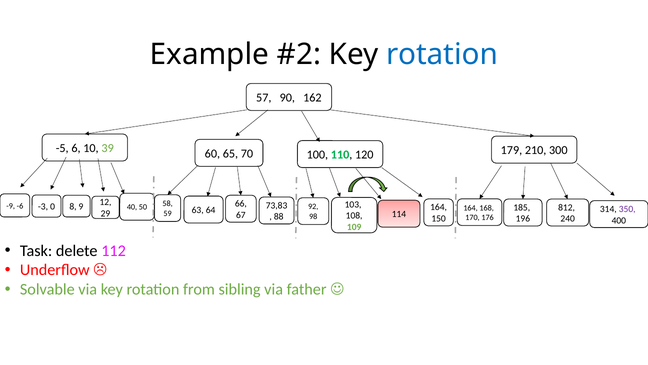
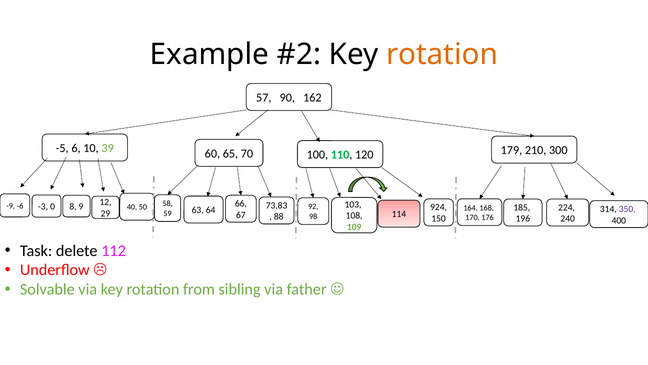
rotation at (442, 54) colour: blue -> orange
164 at (439, 207): 164 -> 924
812: 812 -> 224
